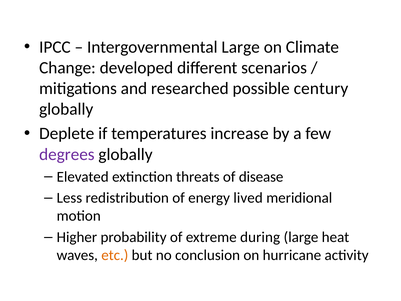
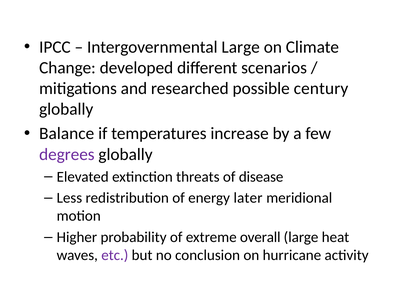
Deplete: Deplete -> Balance
lived: lived -> later
during: during -> overall
etc colour: orange -> purple
